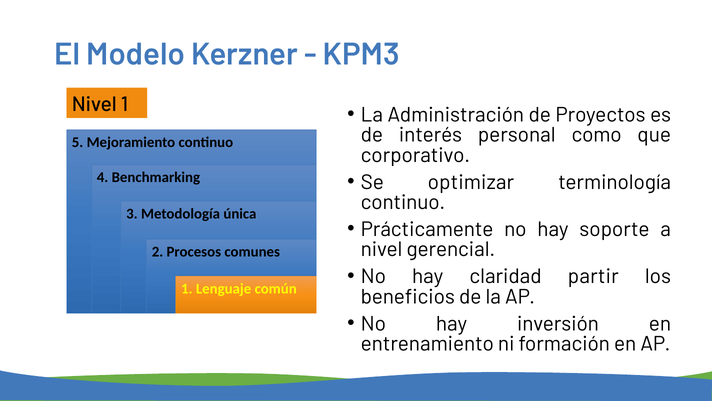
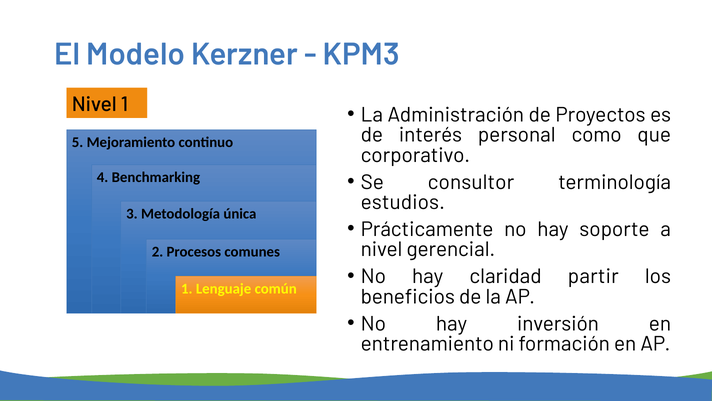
optimizar: optimizar -> consultor
continuo at (403, 202): continuo -> estudios
